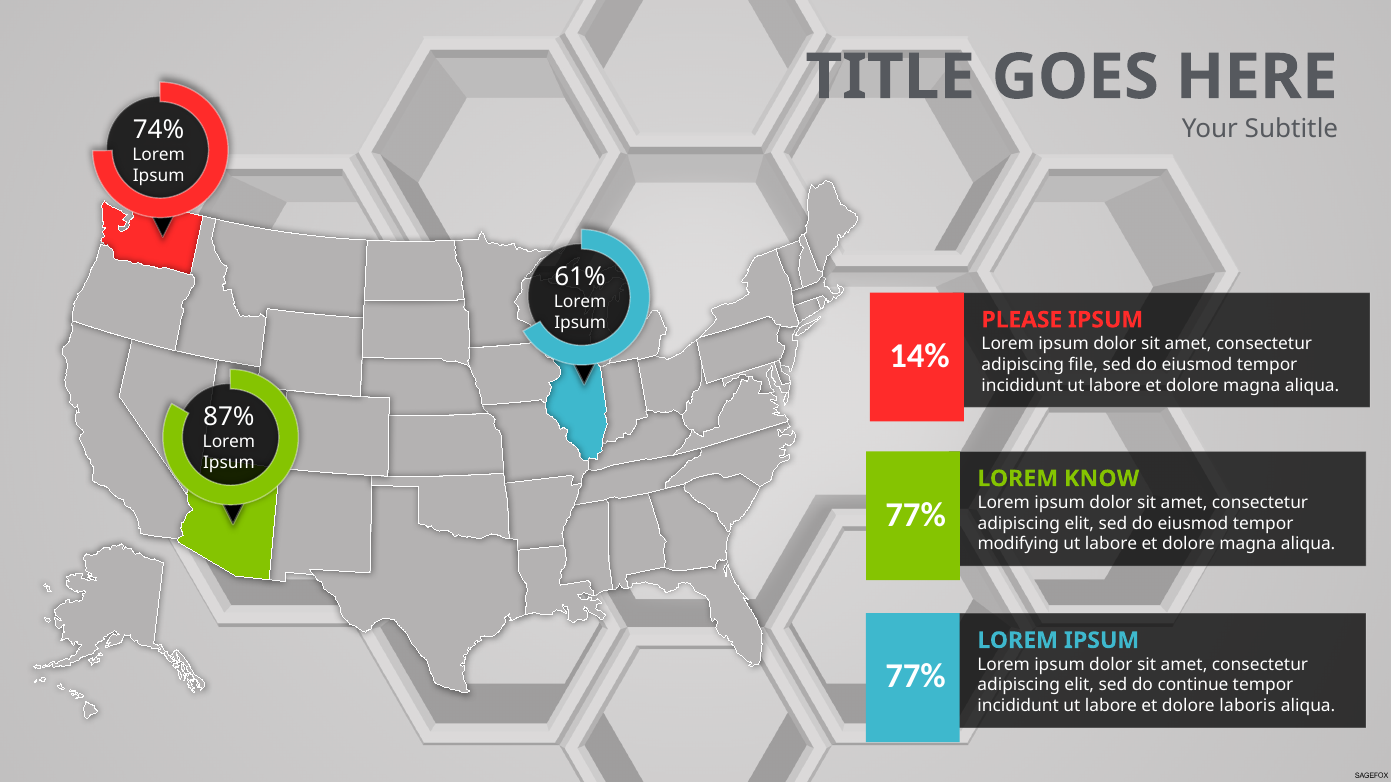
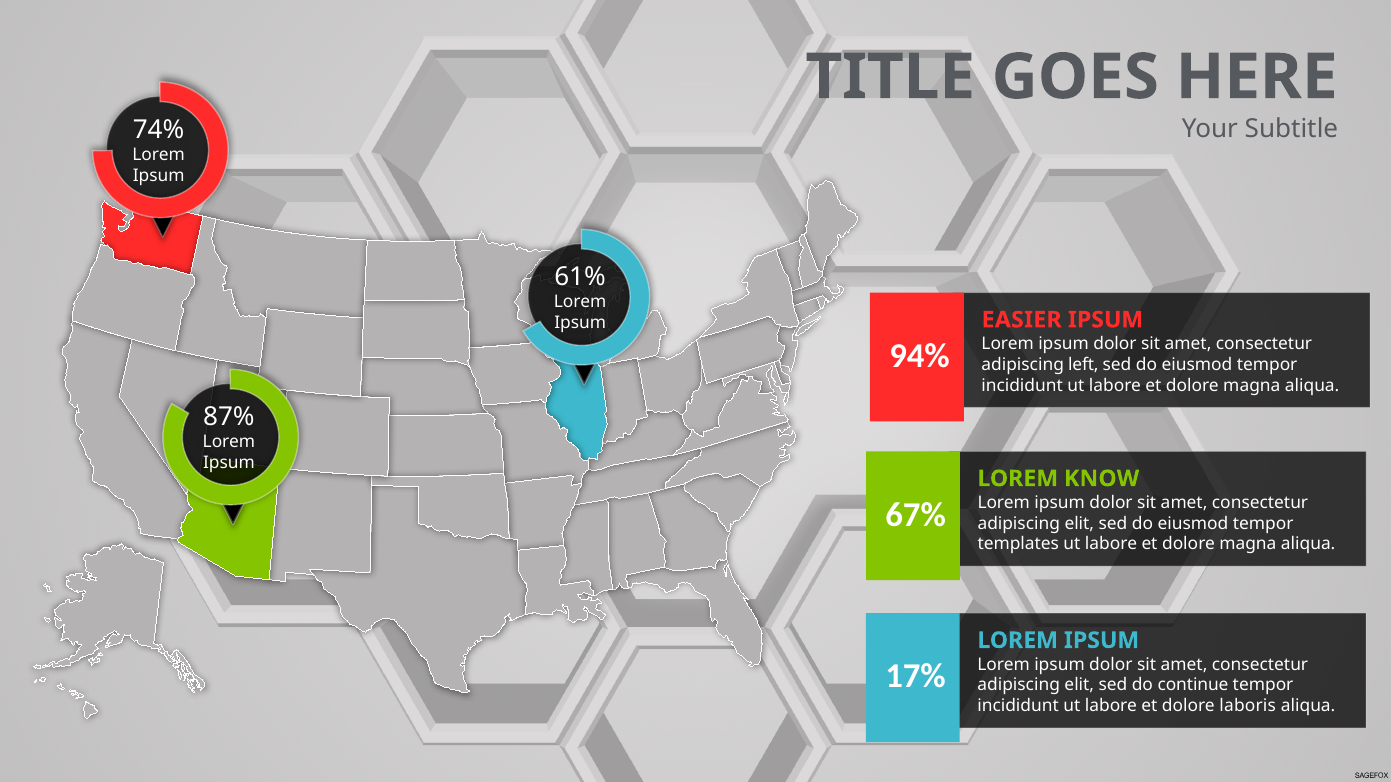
PLEASE: PLEASE -> EASIER
14%: 14% -> 94%
file: file -> left
77% at (916, 515): 77% -> 67%
modifying: modifying -> templates
77% at (916, 677): 77% -> 17%
